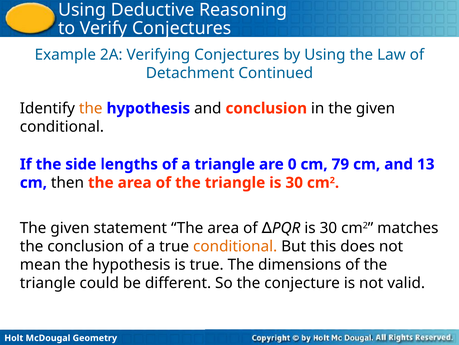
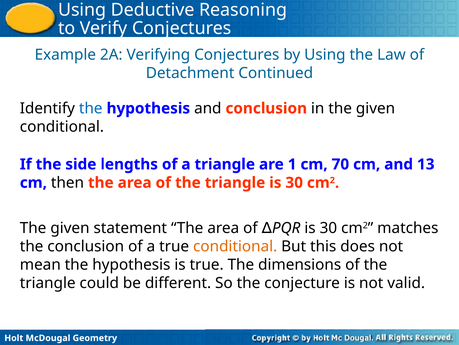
the at (91, 108) colour: orange -> blue
0: 0 -> 1
79: 79 -> 70
